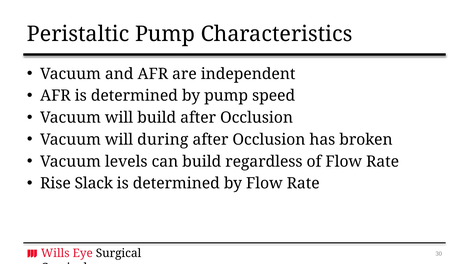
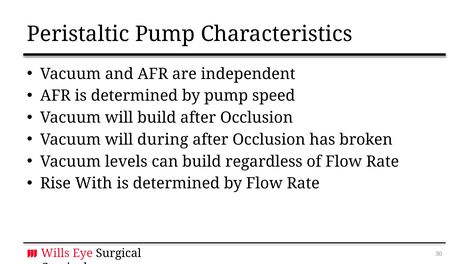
Slack: Slack -> With
